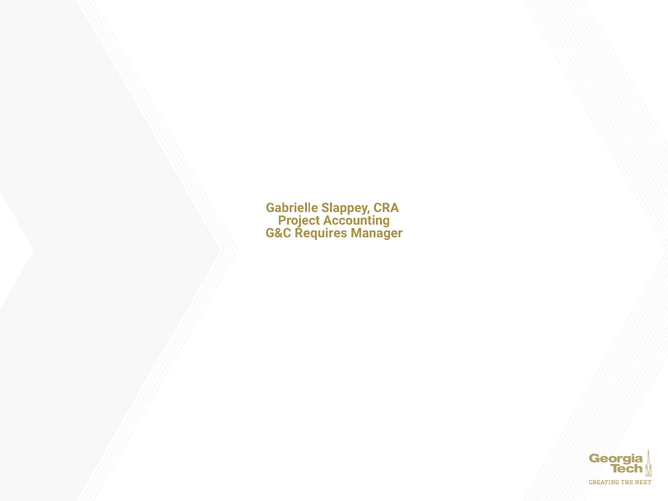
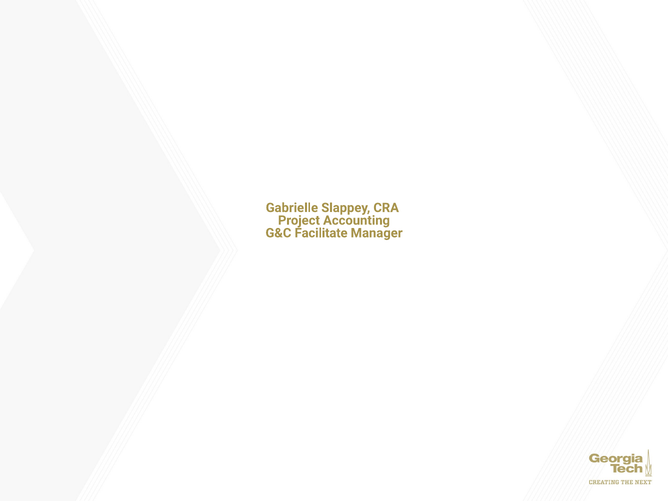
Requires: Requires -> Facilitate
